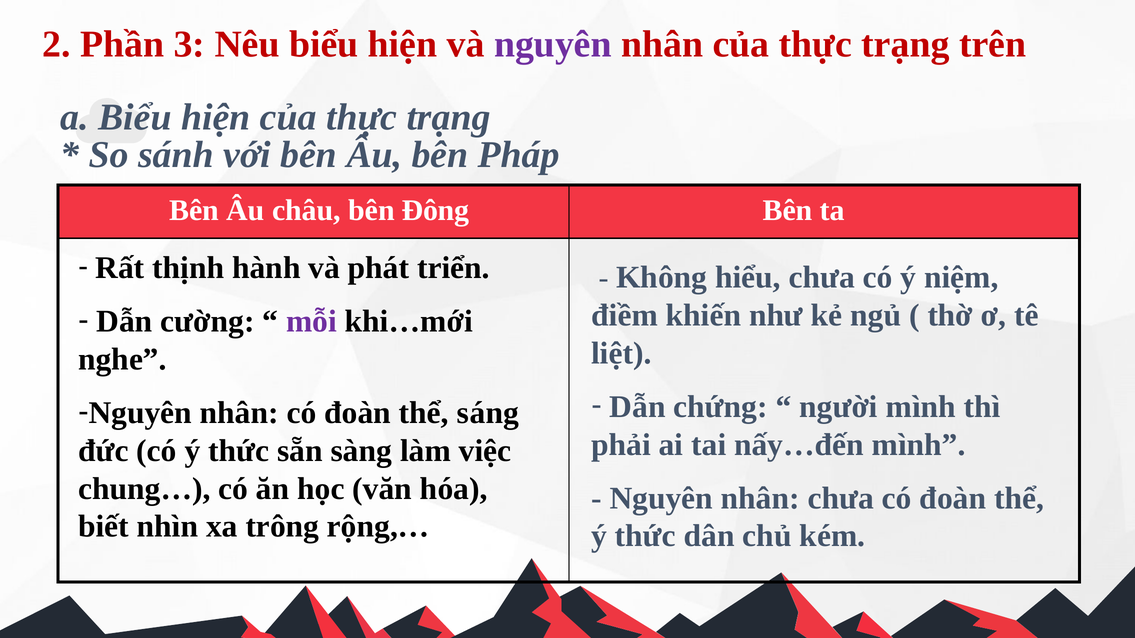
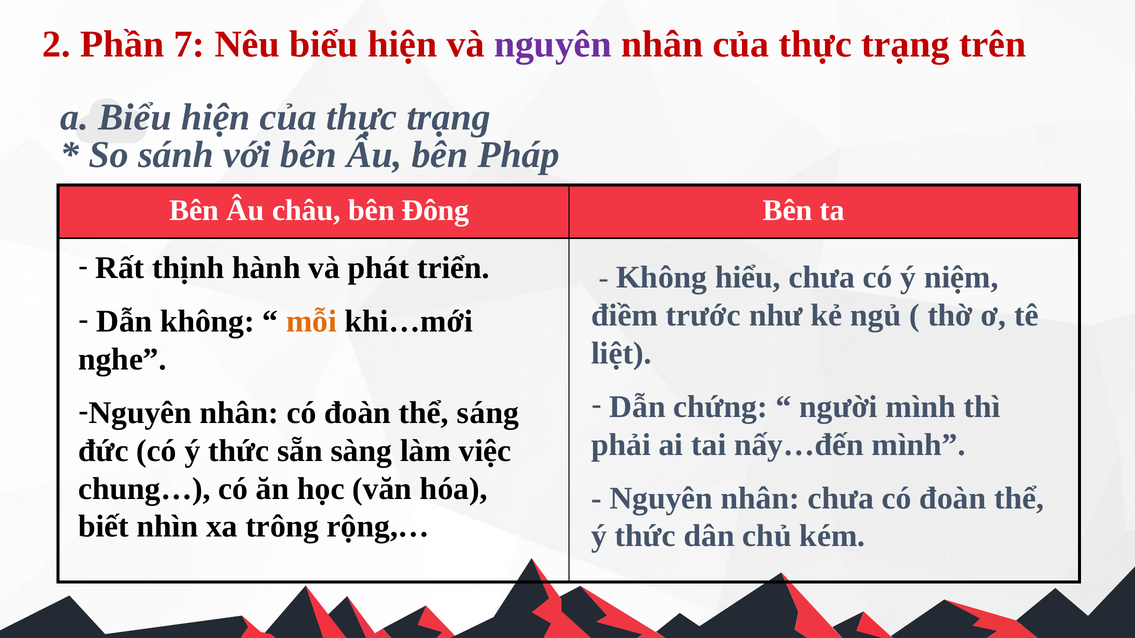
3: 3 -> 7
khiến: khiến -> trước
Dẫn cường: cường -> không
mỗi colour: purple -> orange
